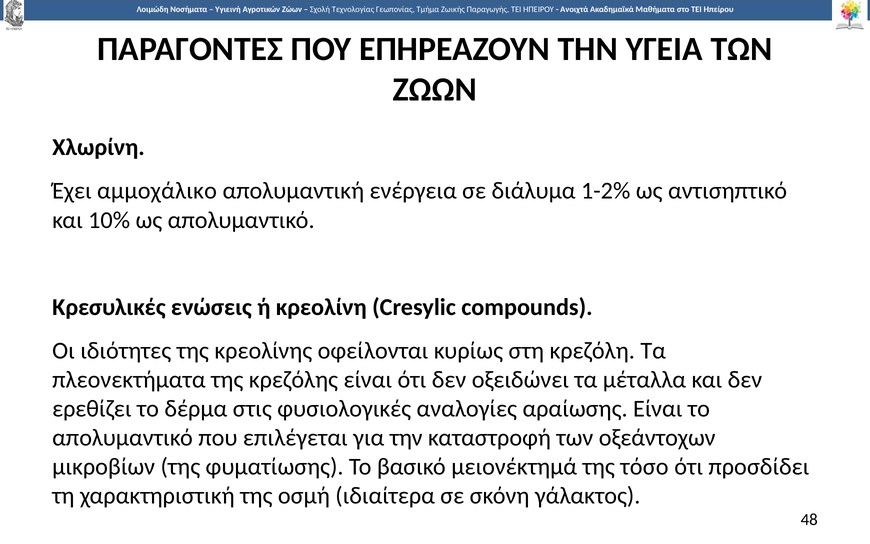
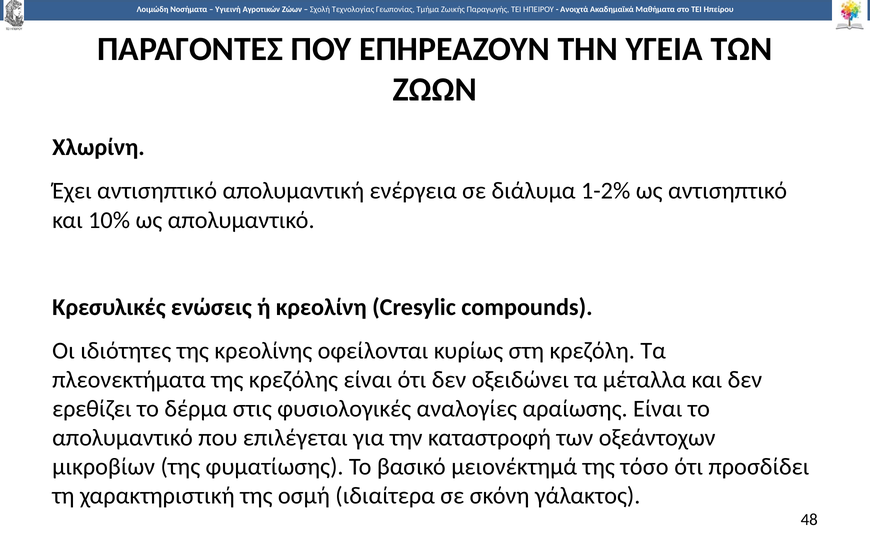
Έχει αμμοχάλικο: αμμοχάλικο -> αντισηπτικό
